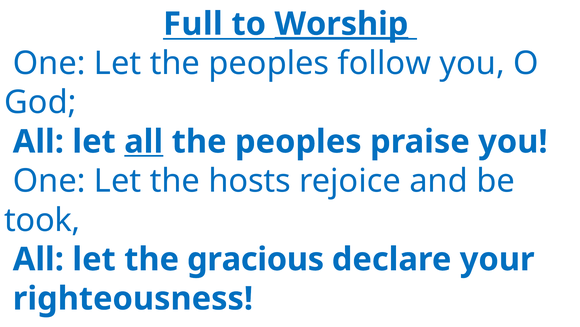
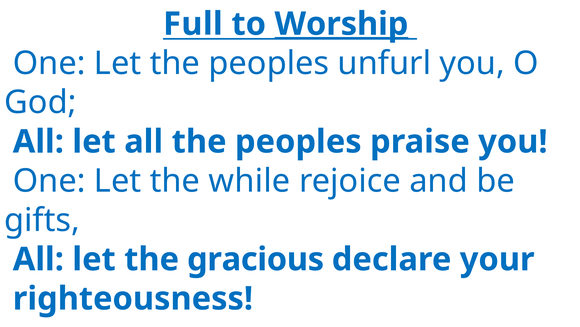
follow: follow -> unfurl
all at (144, 141) underline: present -> none
hosts: hosts -> while
took: took -> gifts
